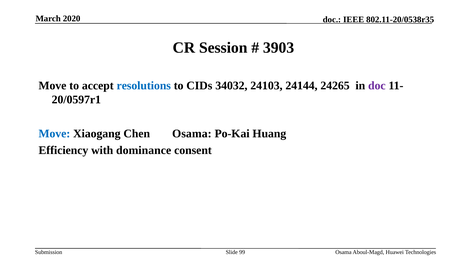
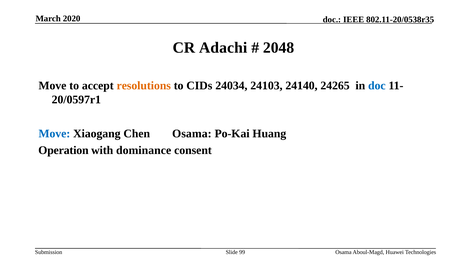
Session: Session -> Adachi
3903: 3903 -> 2048
resolutions colour: blue -> orange
34032: 34032 -> 24034
24144: 24144 -> 24140
doc at (377, 85) colour: purple -> blue
Efficiency: Efficiency -> Operation
